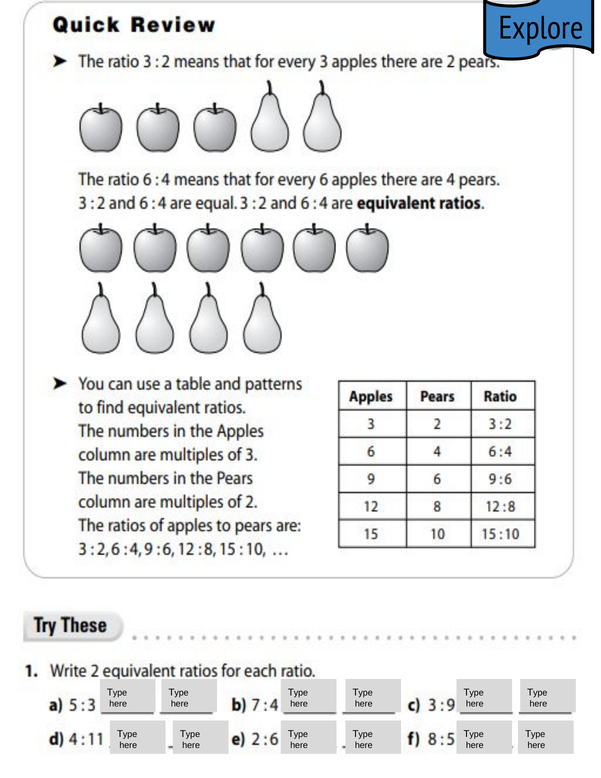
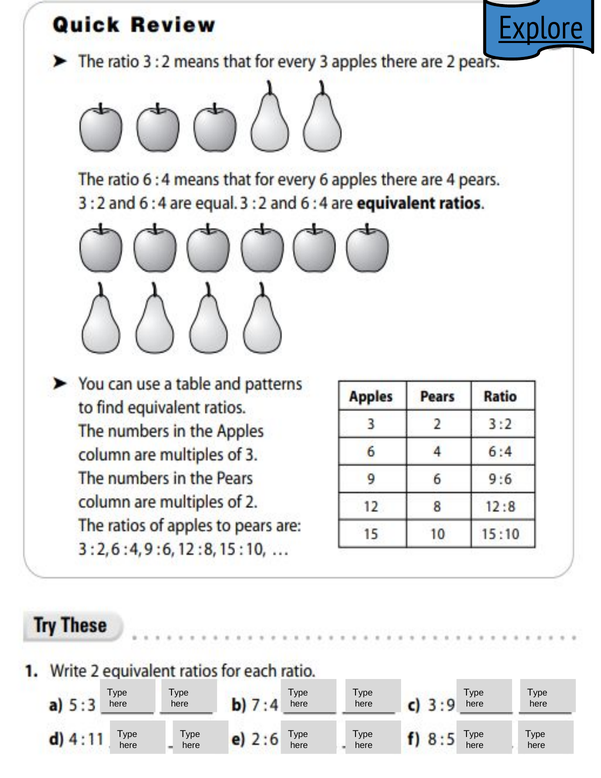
Explore underline: none -> present
